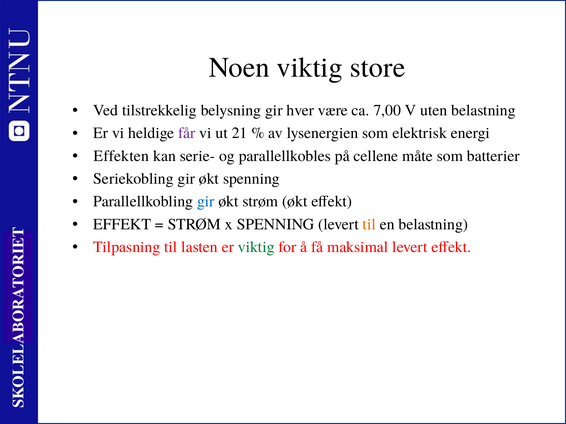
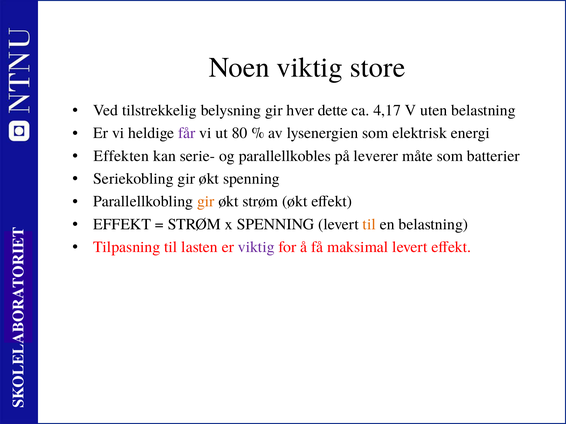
være: være -> dette
7,00: 7,00 -> 4,17
21: 21 -> 80
cellene: cellene -> leverer
gir at (206, 202) colour: blue -> orange
viktig at (256, 247) colour: green -> purple
